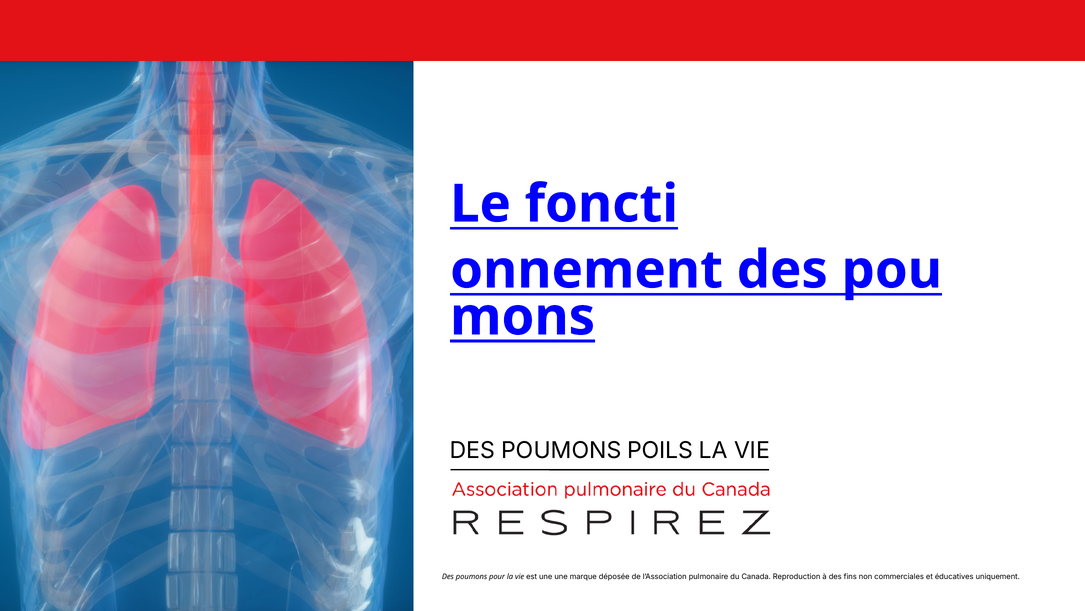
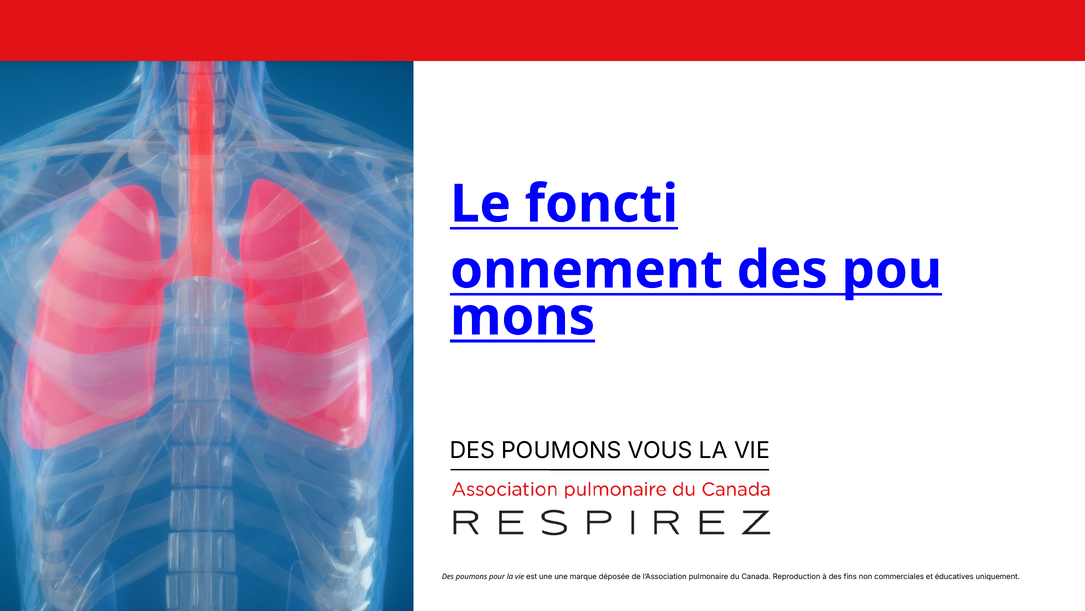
POILS: POILS -> VOUS
